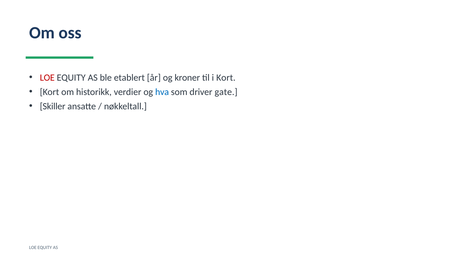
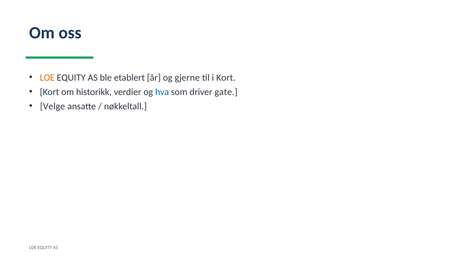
LOE at (47, 78) colour: red -> orange
kroner: kroner -> gjerne
Skiller: Skiller -> Velge
